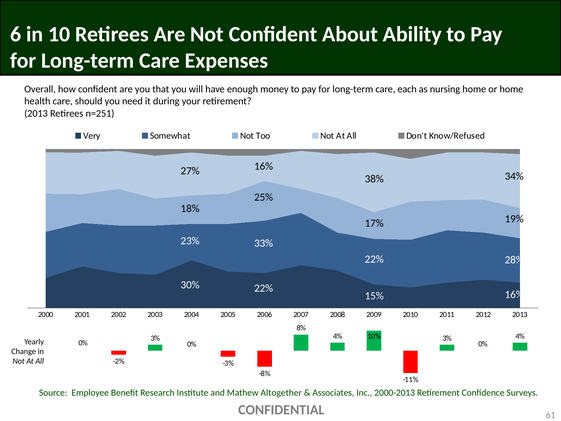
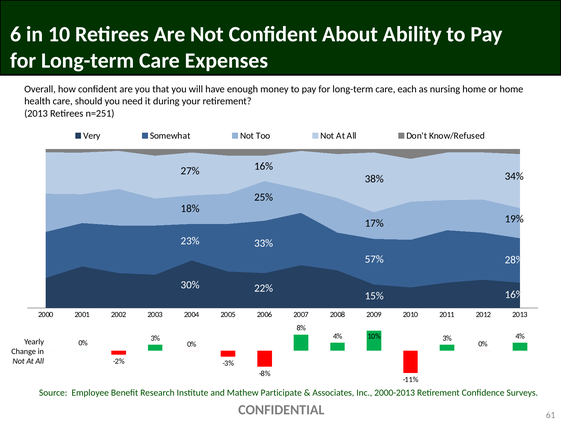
22% at (374, 259): 22% -> 57%
Altogether: Altogether -> Participate
